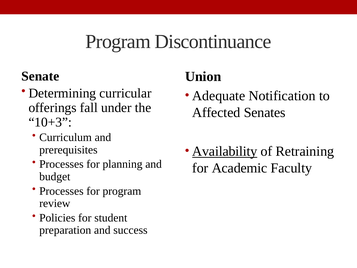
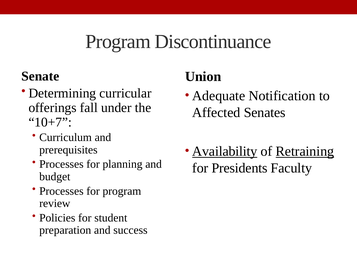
10+3: 10+3 -> 10+7
Retraining underline: none -> present
Academic: Academic -> Presidents
